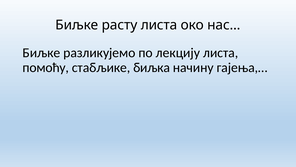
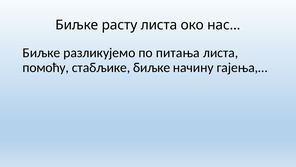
лекцију: лекцију -> питања
стабљике биљка: биљка -> биљке
